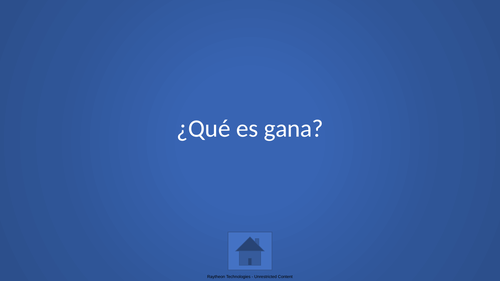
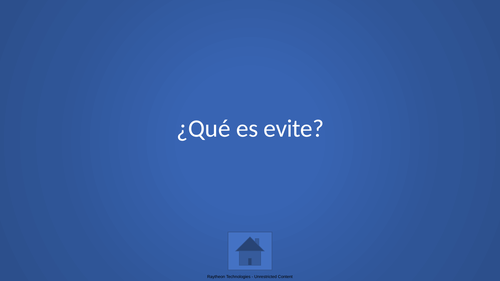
gana: gana -> evite
